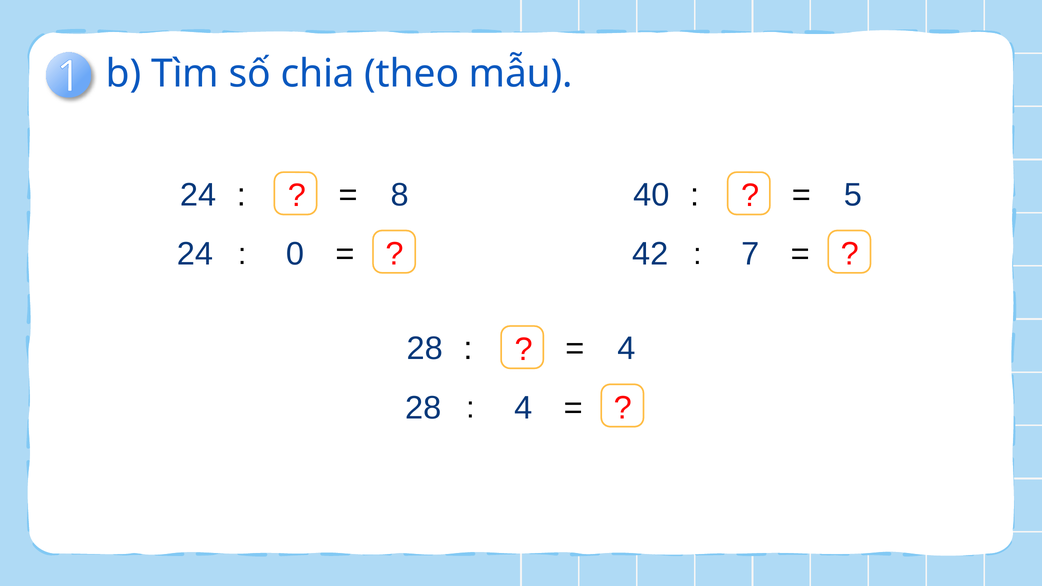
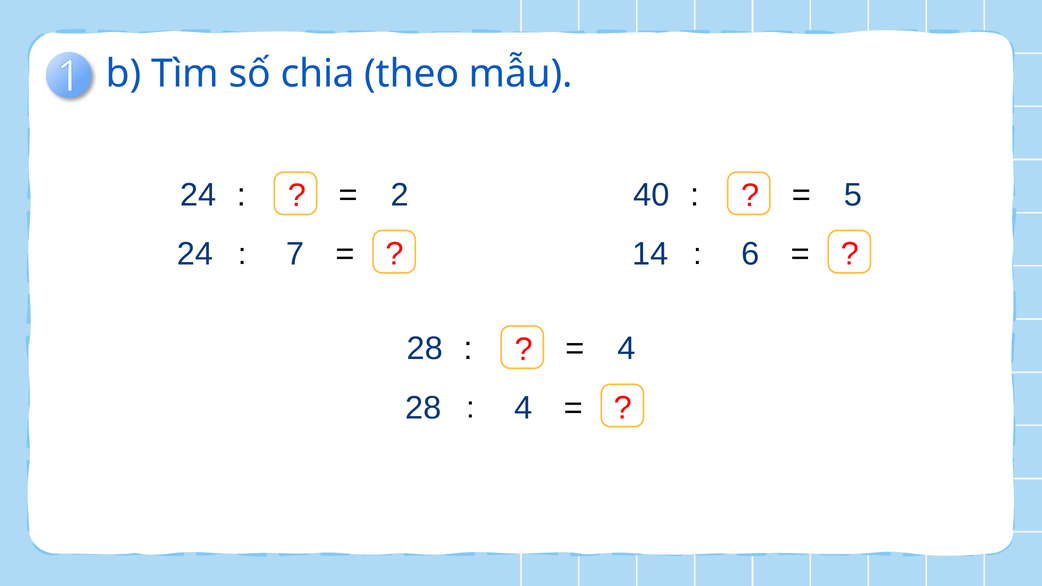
8 at (400, 195): 8 -> 2
42: 42 -> 14
7 at (750, 254): 7 -> 6
0 at (295, 254): 0 -> 7
